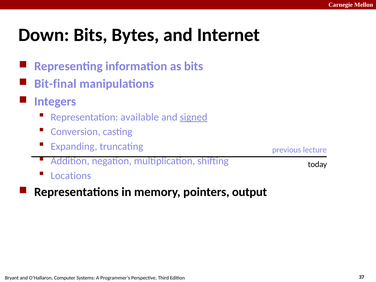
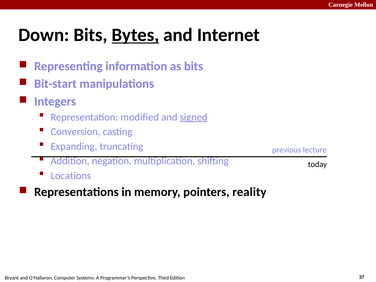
Bytes underline: none -> present
Bit-final: Bit-final -> Bit-start
available: available -> modified
output: output -> reality
